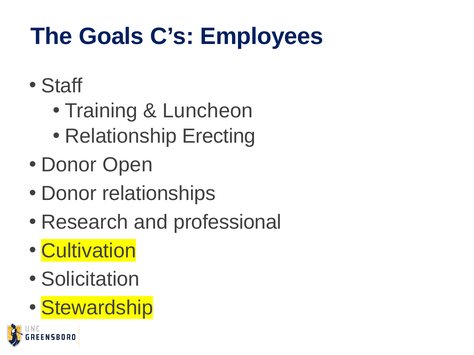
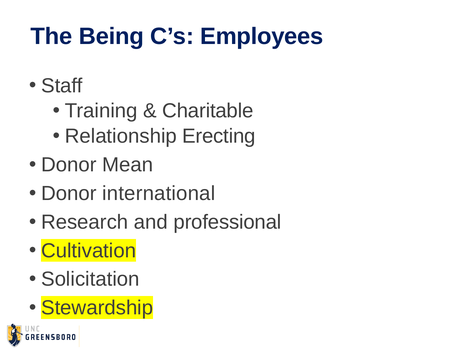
Goals: Goals -> Being
Luncheon: Luncheon -> Charitable
Open: Open -> Mean
relationships: relationships -> international
